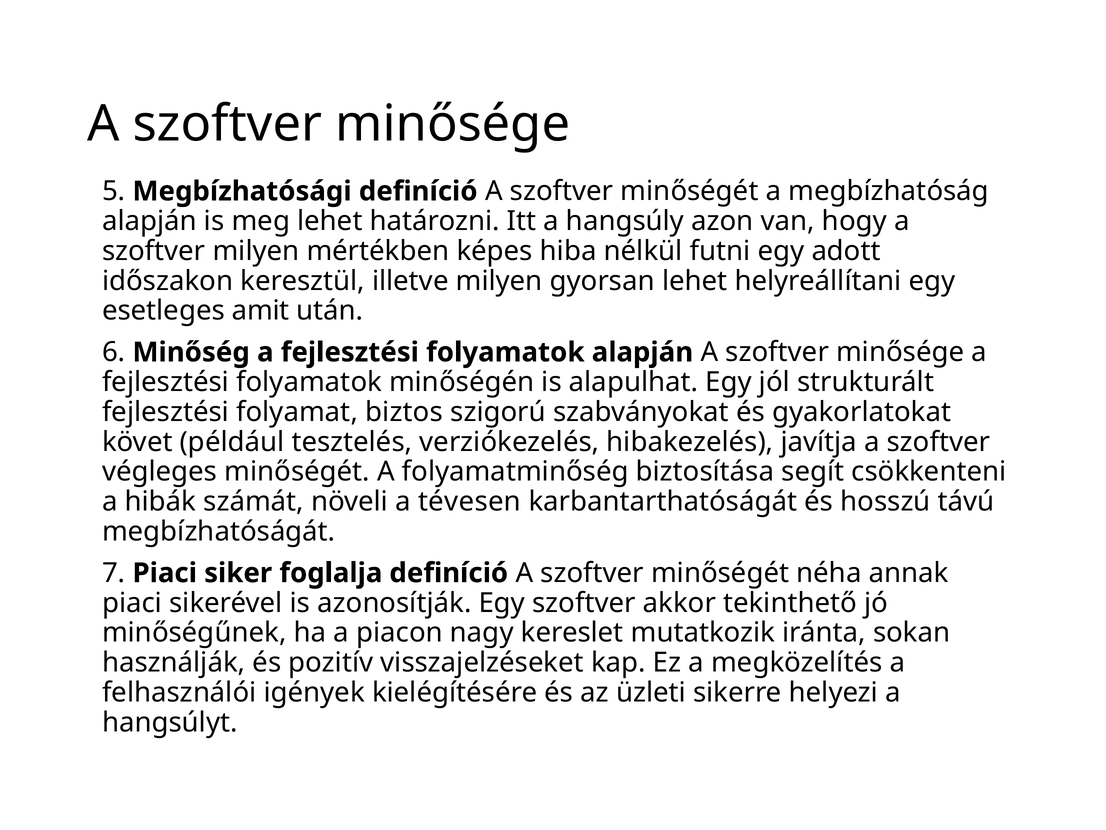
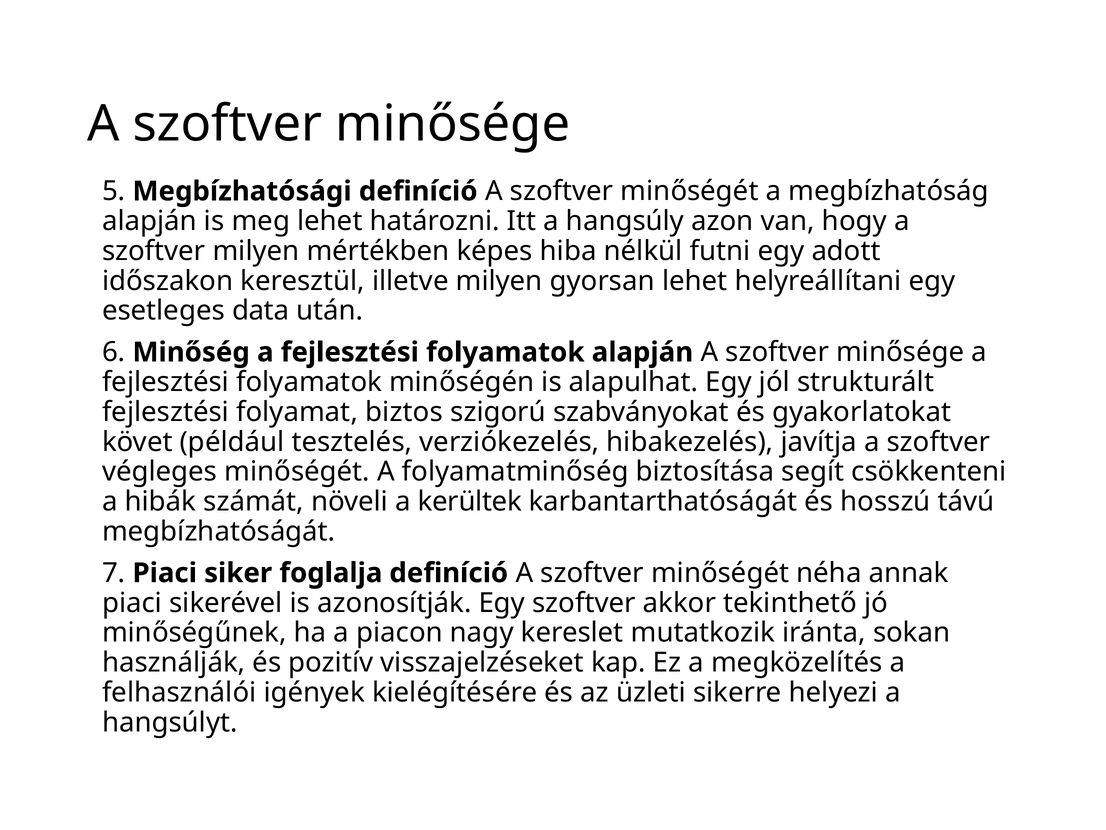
amit: amit -> data
tévesen: tévesen -> kerültek
